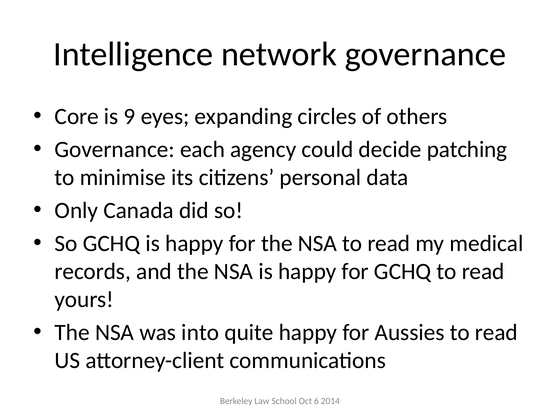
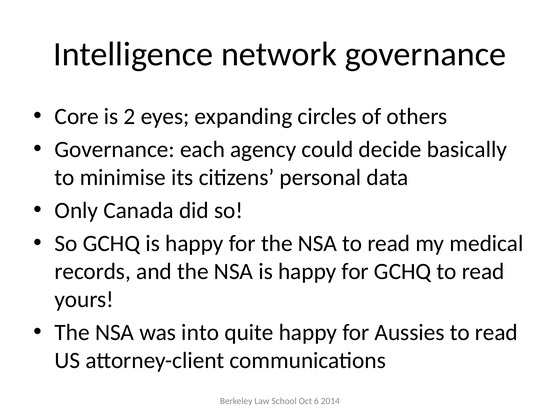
9: 9 -> 2
patching: patching -> basically
